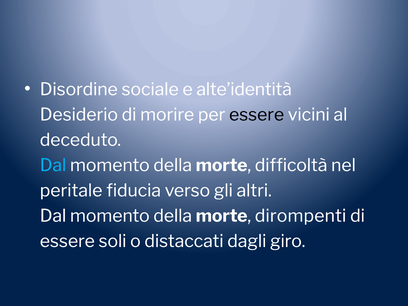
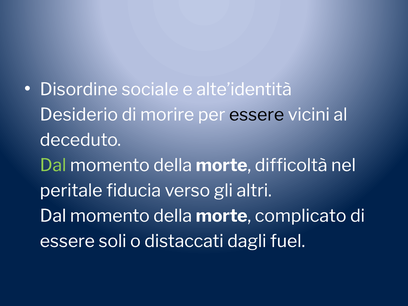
Dal at (53, 165) colour: light blue -> light green
dirompenti: dirompenti -> complicato
giro: giro -> fuel
